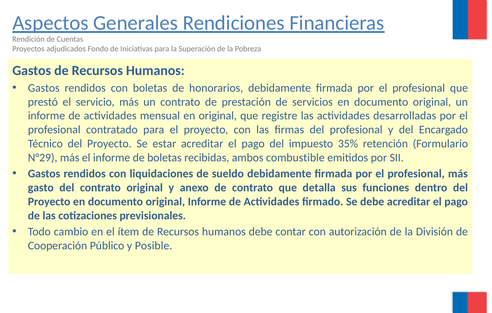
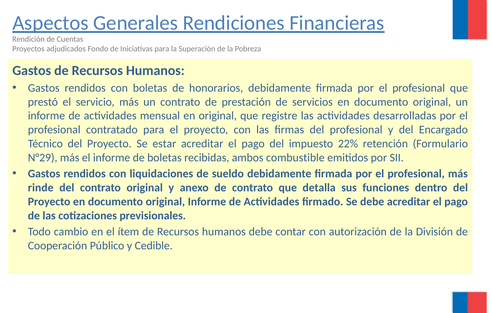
35%: 35% -> 22%
gasto: gasto -> rinde
Posible: Posible -> Cedible
